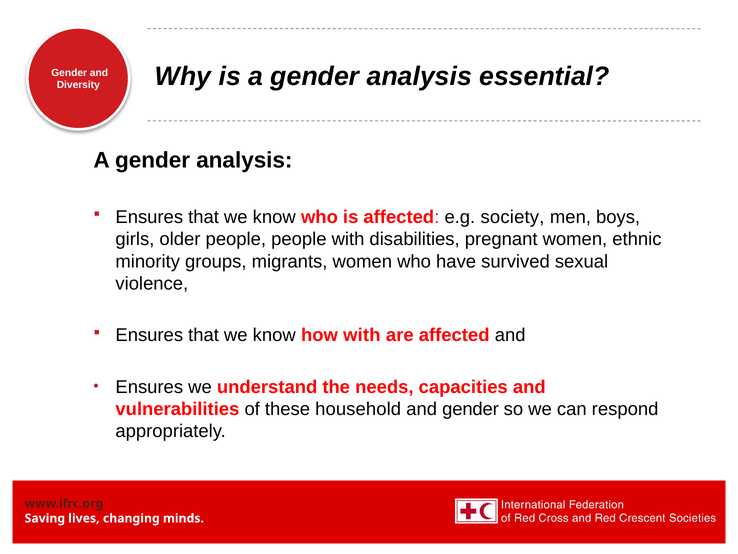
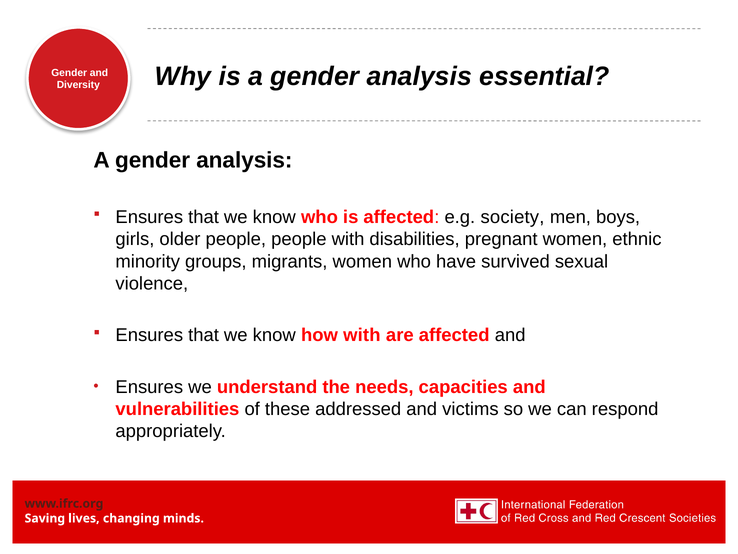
household: household -> addressed
and gender: gender -> victims
